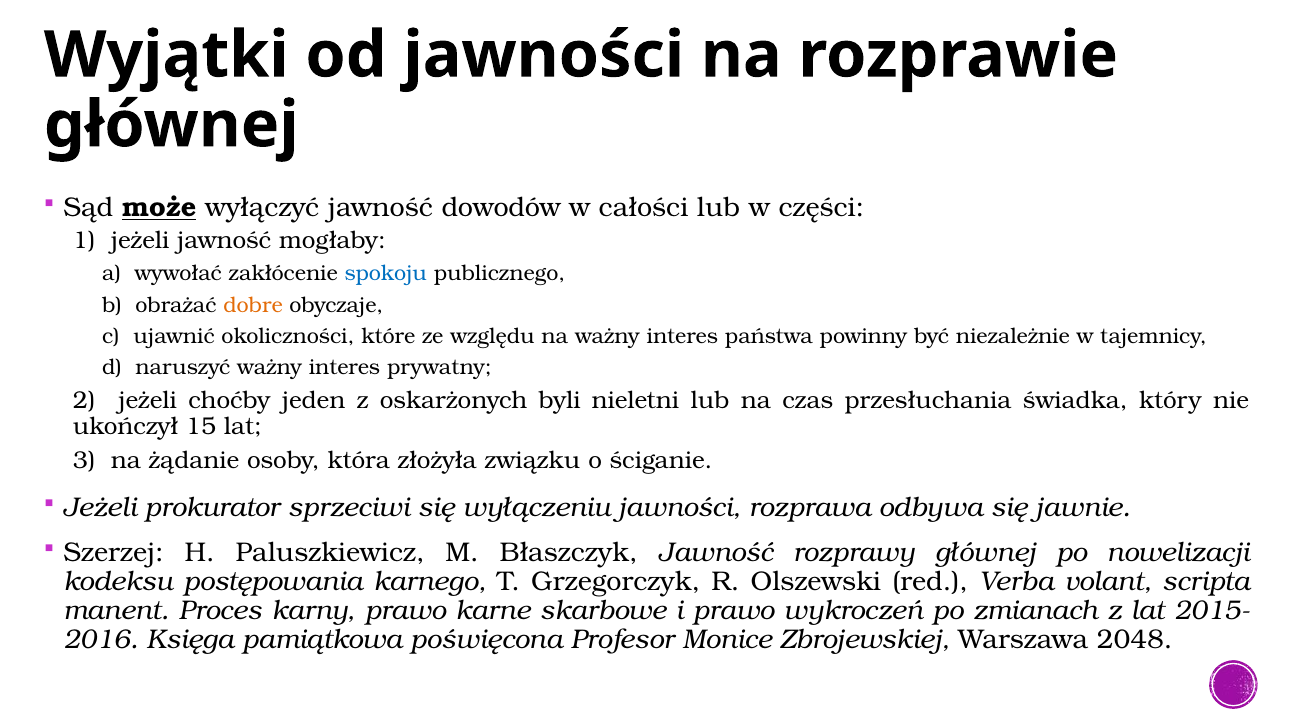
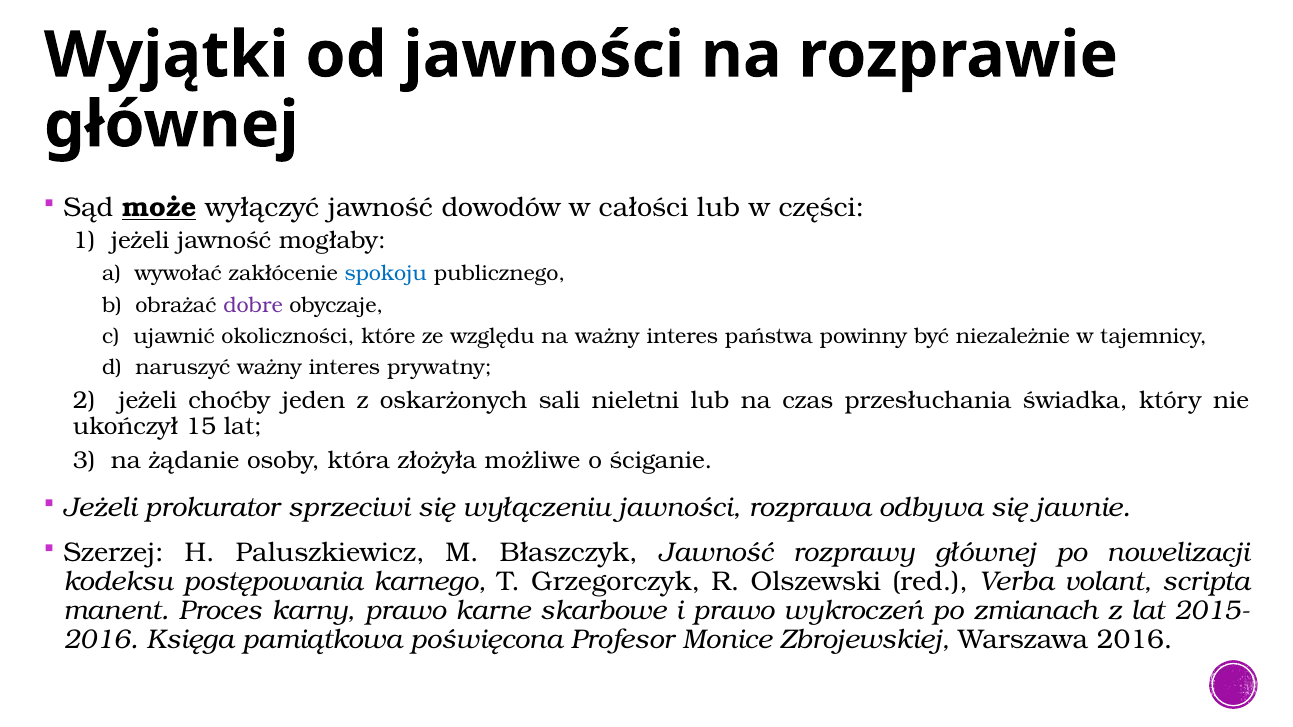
dobre colour: orange -> purple
byli: byli -> sali
związku: związku -> możliwe
Warszawa 2048: 2048 -> 2016
